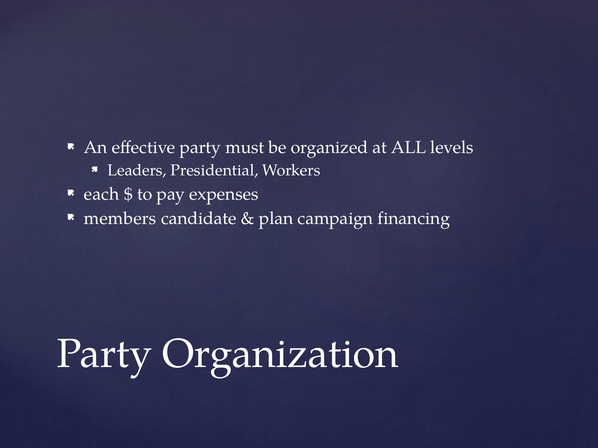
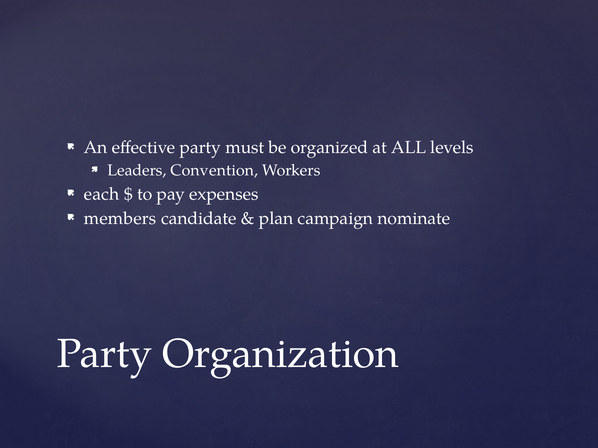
Presidential: Presidential -> Convention
financing: financing -> nominate
